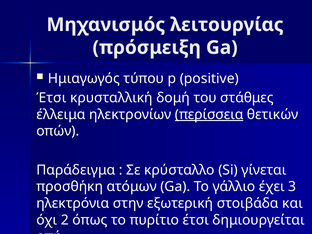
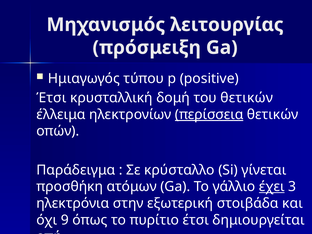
του στάθμες: στάθμες -> θετικών
έχει underline: none -> present
2: 2 -> 9
